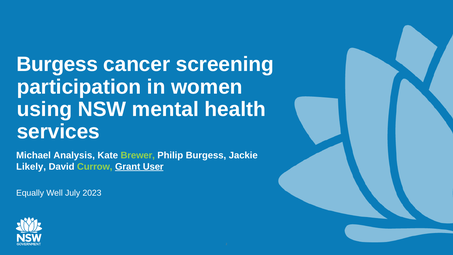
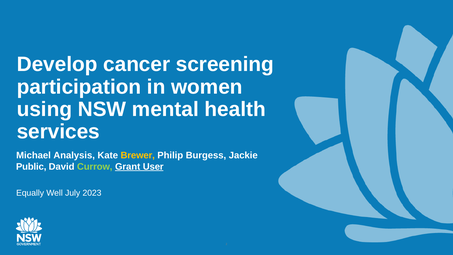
Burgess at (57, 64): Burgess -> Develop
Brewer colour: light green -> yellow
Likely: Likely -> Public
